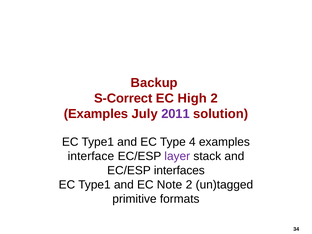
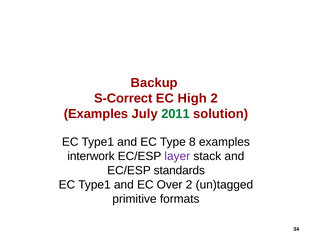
2011 colour: purple -> green
4: 4 -> 8
interface: interface -> interwork
interfaces: interfaces -> standards
Note: Note -> Over
